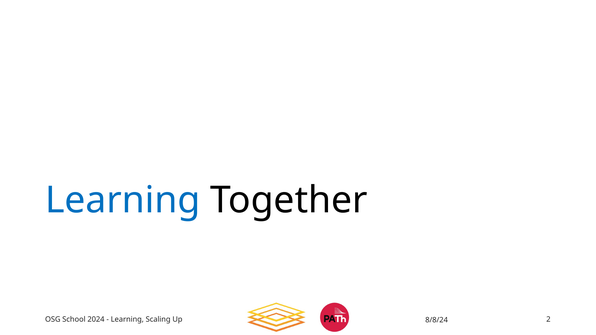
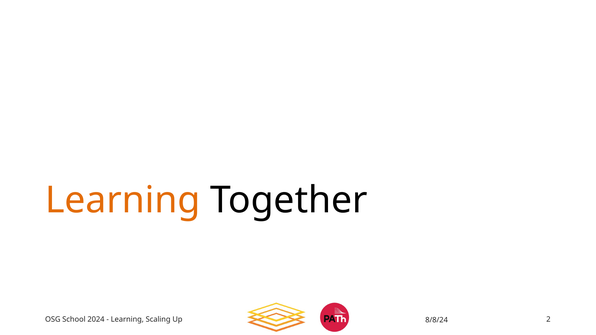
Learning at (123, 200) colour: blue -> orange
